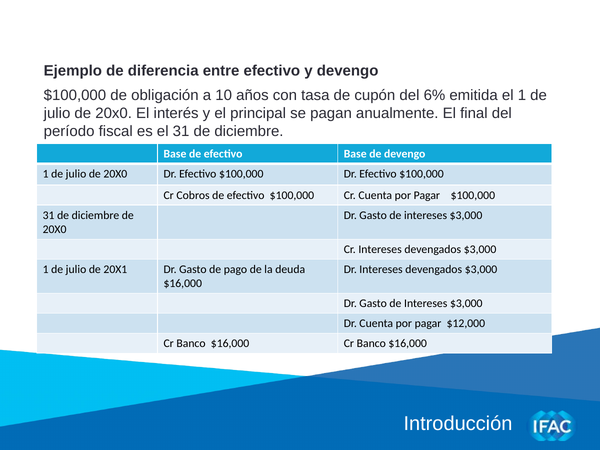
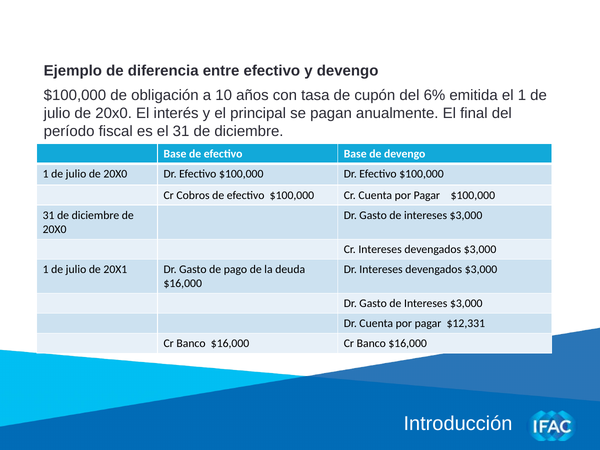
$12,000: $12,000 -> $12,331
